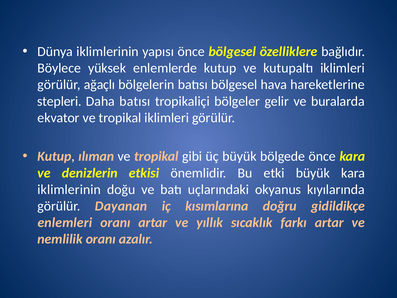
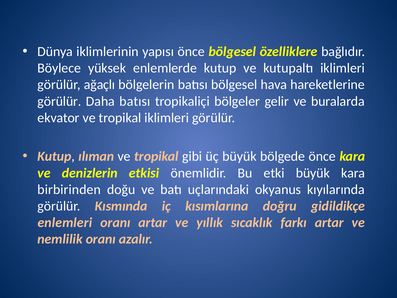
stepleri at (59, 101): stepleri -> görülür
iklimlerinin at (69, 189): iklimlerinin -> birbirinden
Dayanan: Dayanan -> Kısmında
